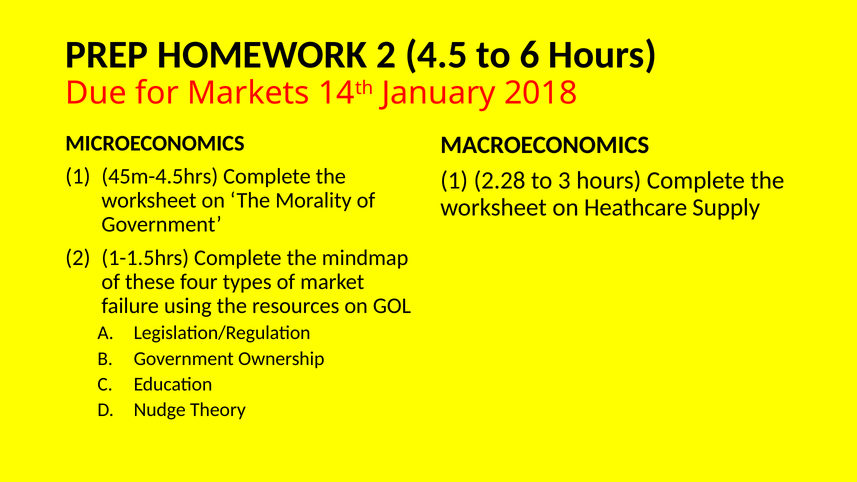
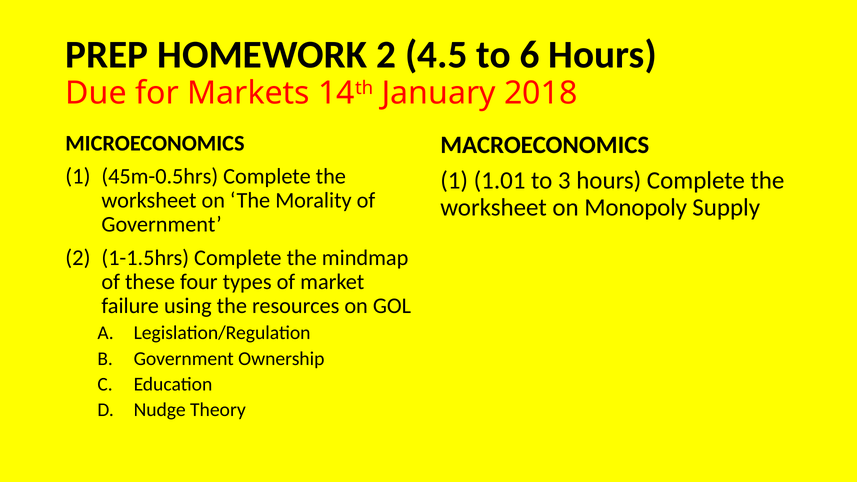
45m-4.5hrs: 45m-4.5hrs -> 45m-0.5hrs
2.28: 2.28 -> 1.01
Heathcare: Heathcare -> Monopoly
